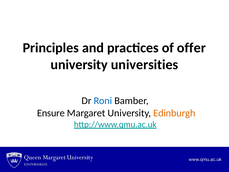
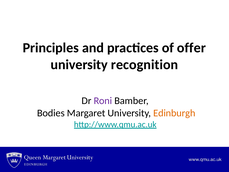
universities: universities -> recognition
Roni colour: blue -> purple
Ensure: Ensure -> Bodies
